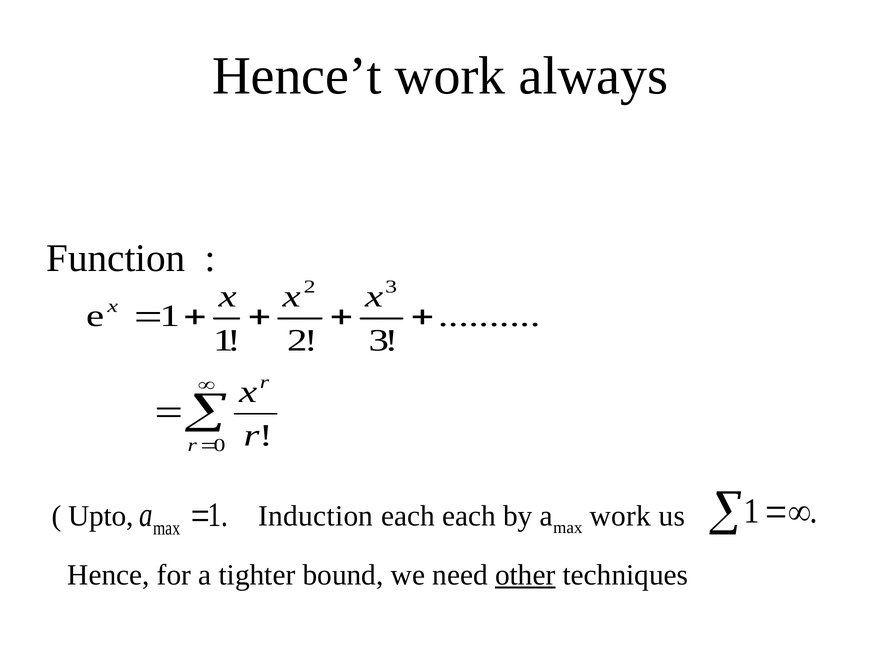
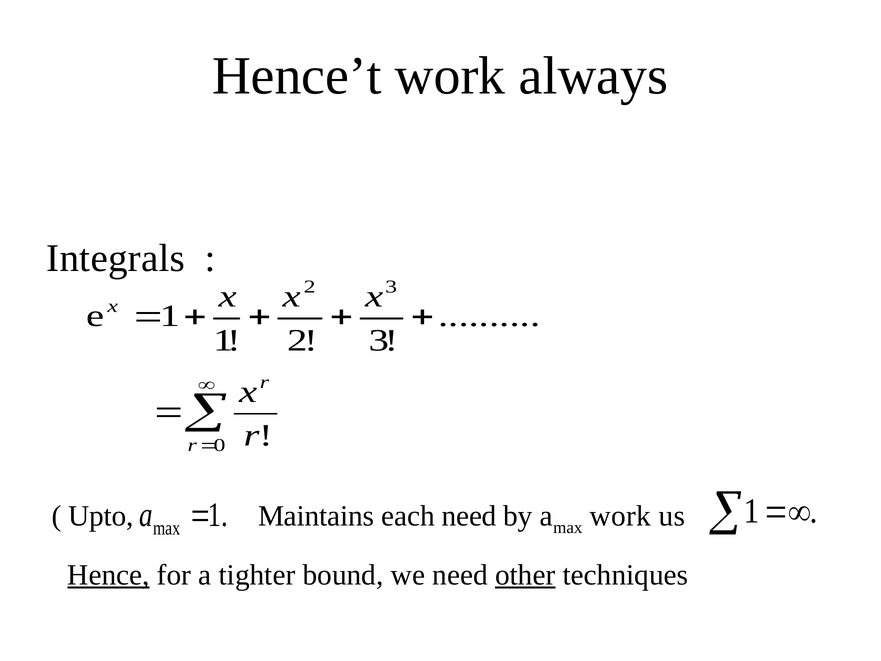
Function: Function -> Integrals
Induction: Induction -> Maintains
each each: each -> need
Hence underline: none -> present
